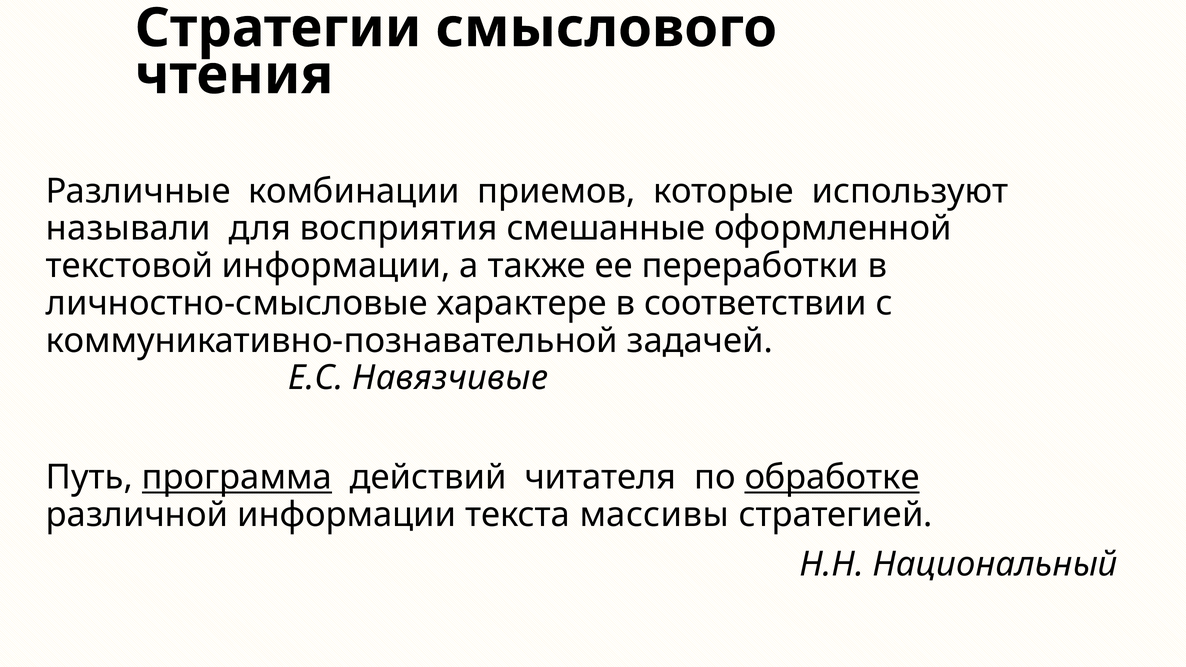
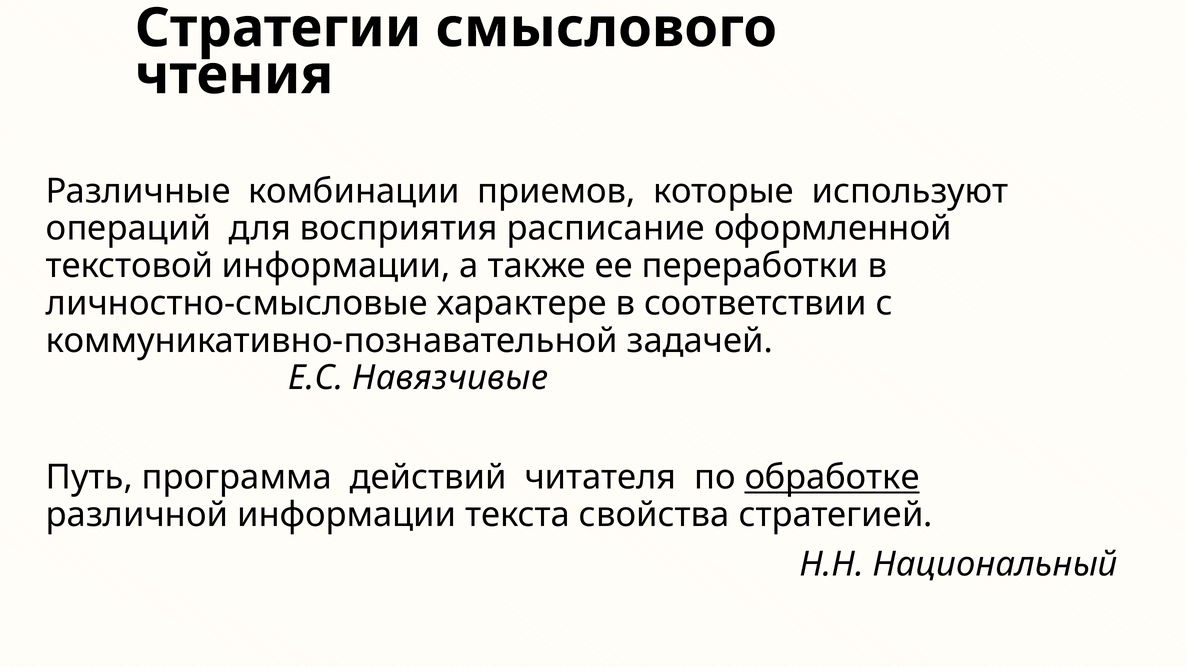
называли: называли -> операций
смешанные: смешанные -> расписание
программа underline: present -> none
массивы: массивы -> свойства
